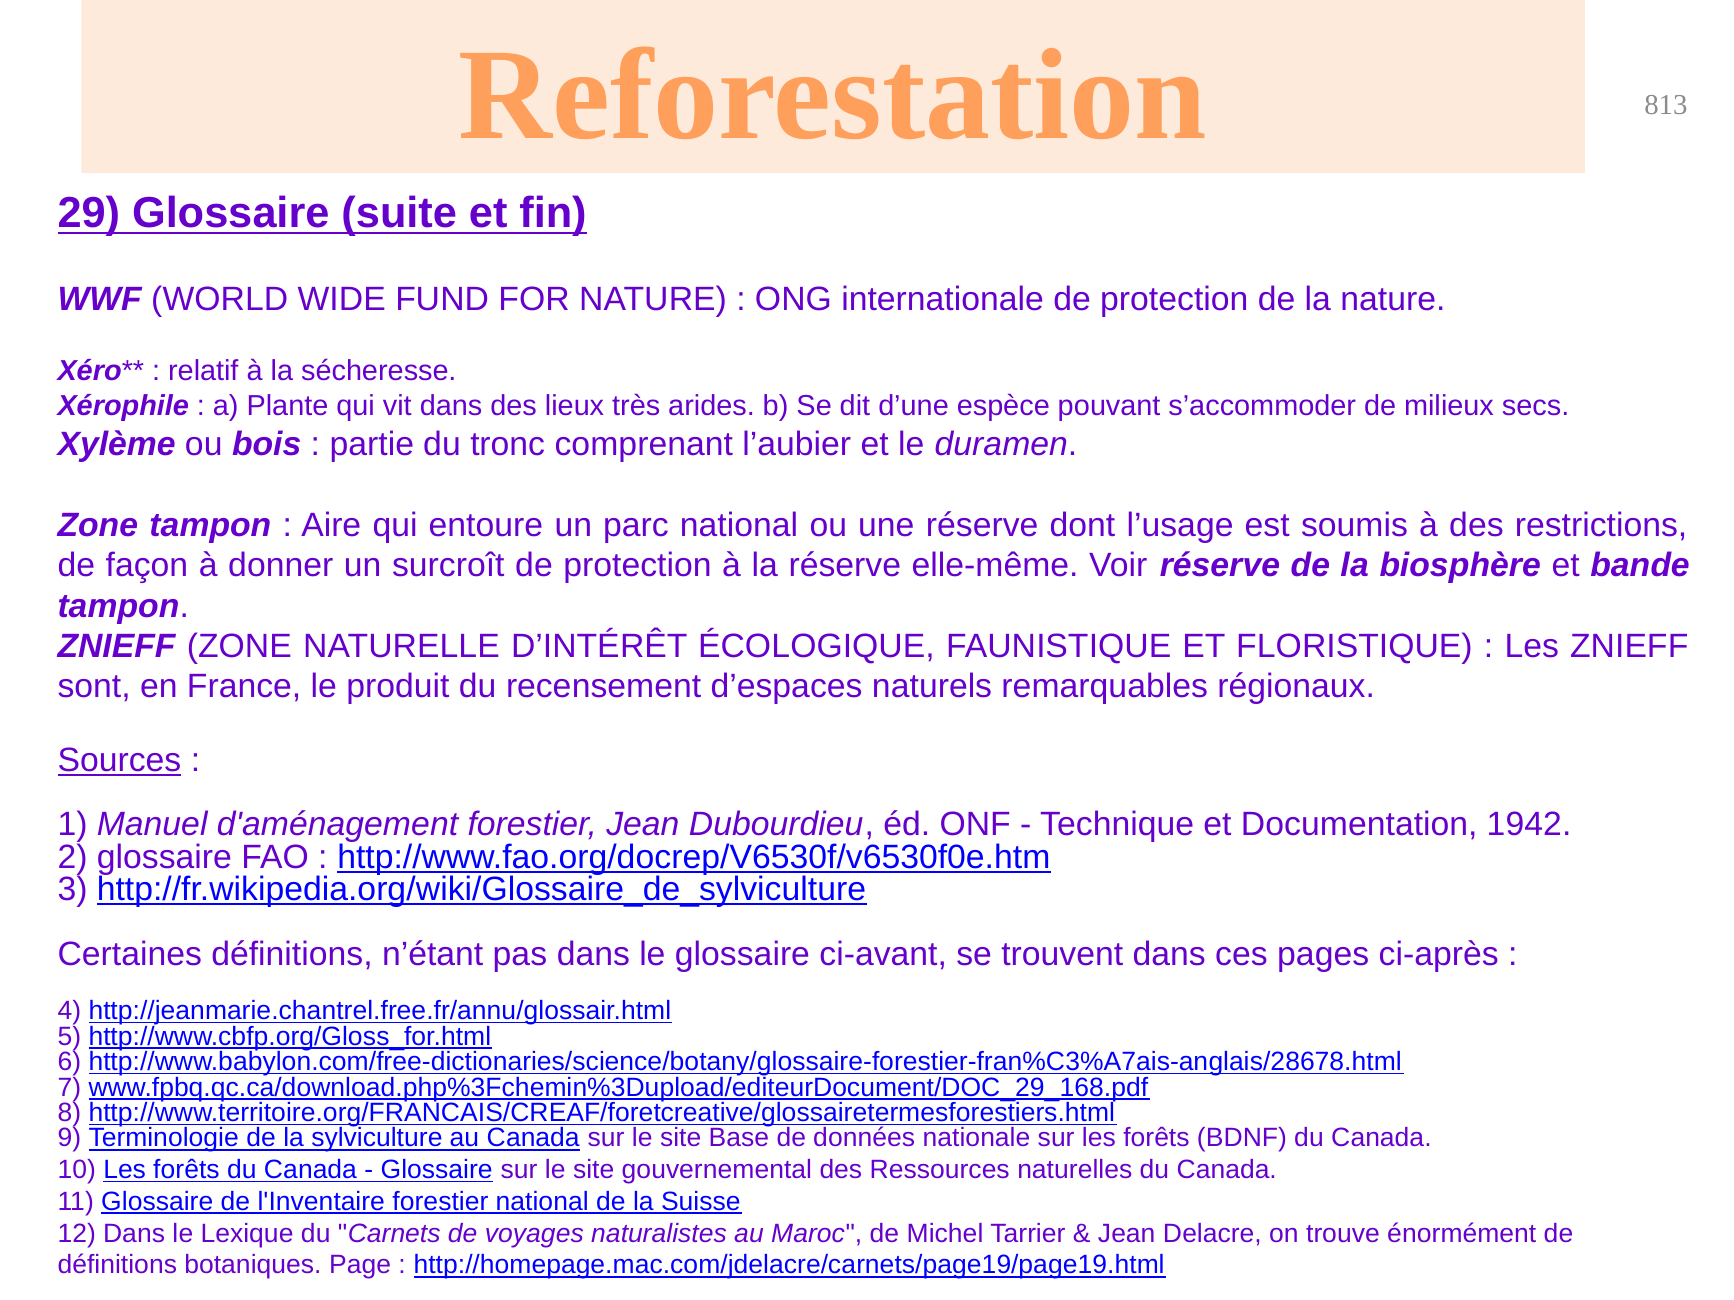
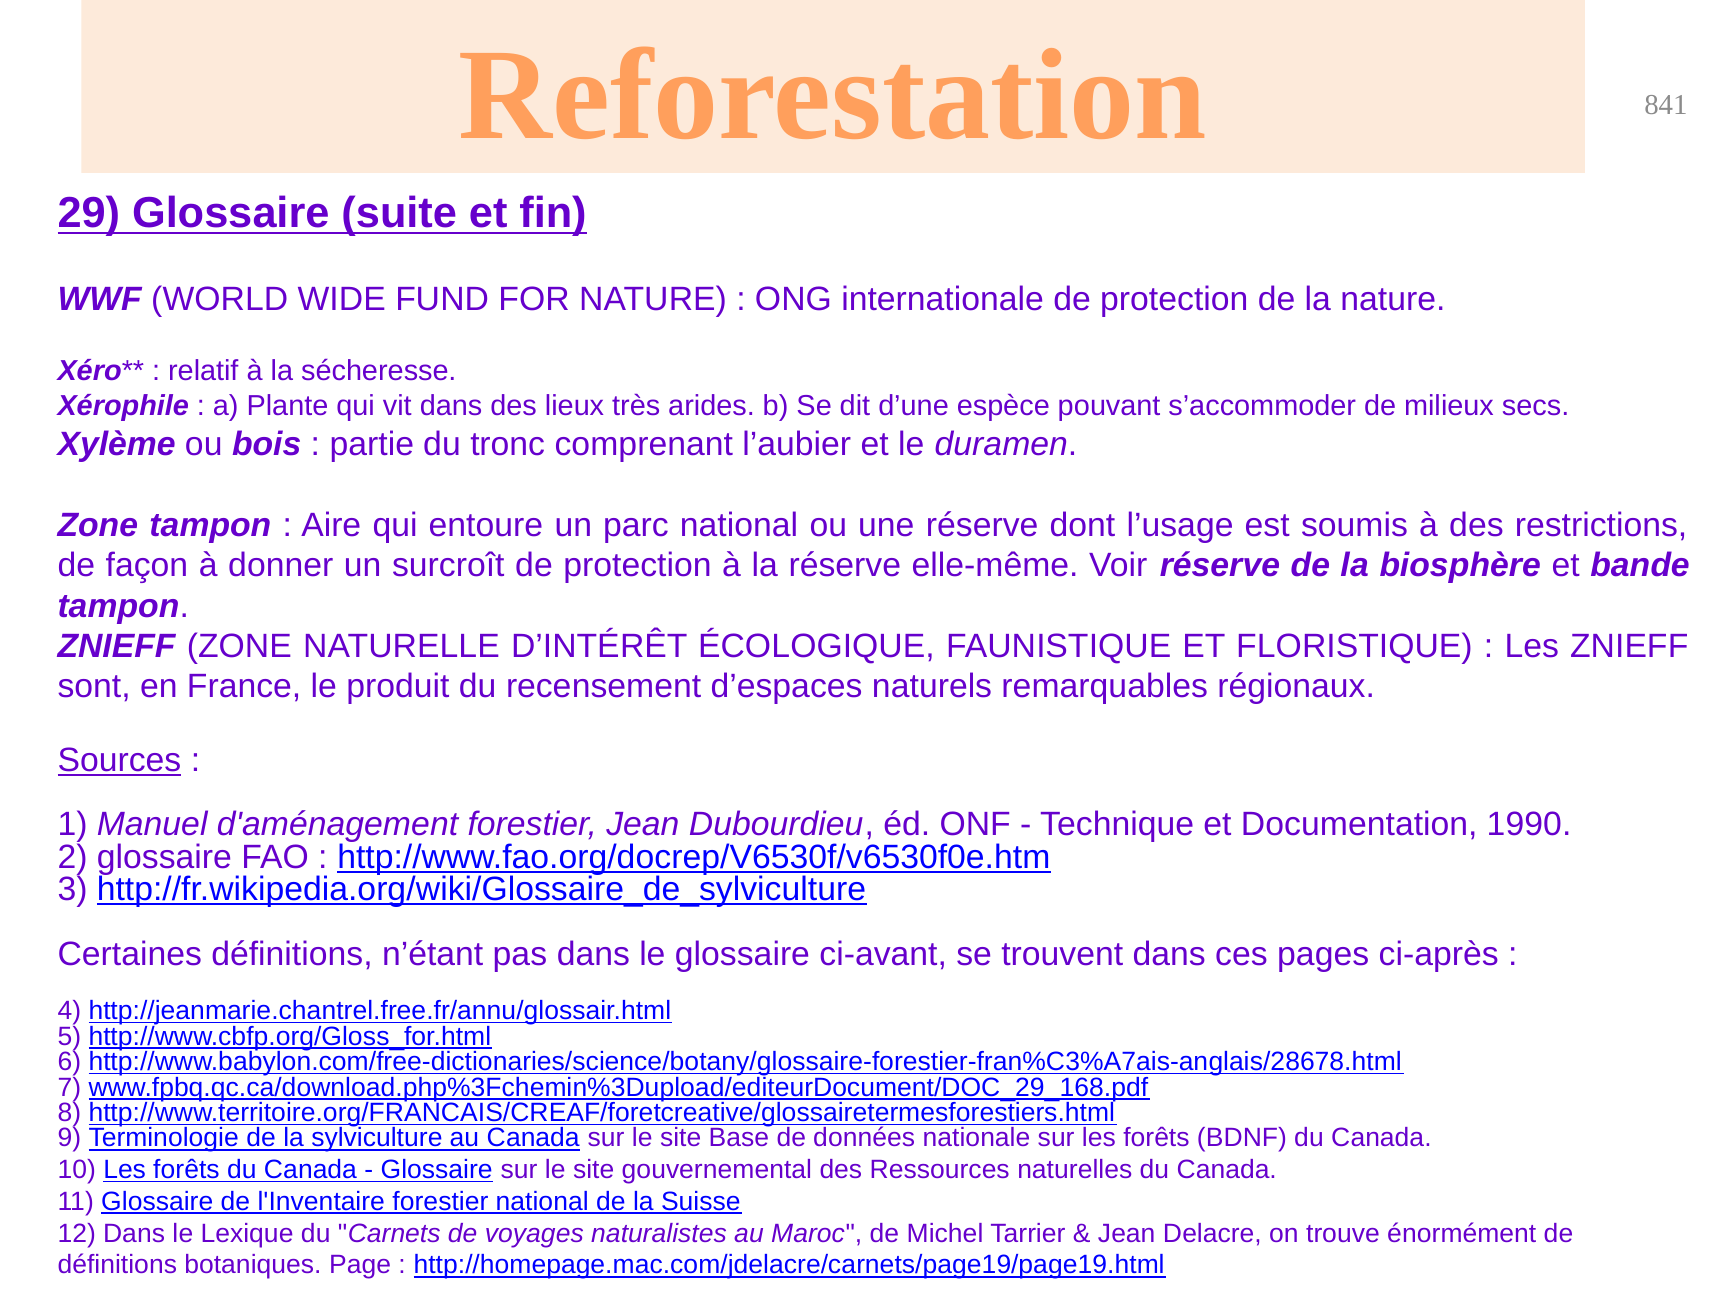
813: 813 -> 841
1942: 1942 -> 1990
